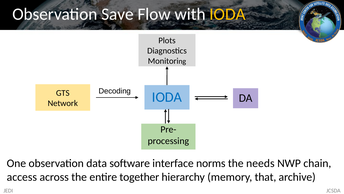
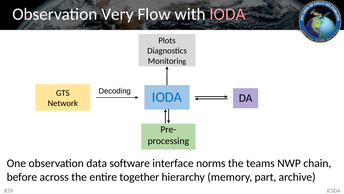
Save: Save -> Very
IODA at (227, 14) colour: yellow -> pink
needs: needs -> teams
access: access -> before
that: that -> part
